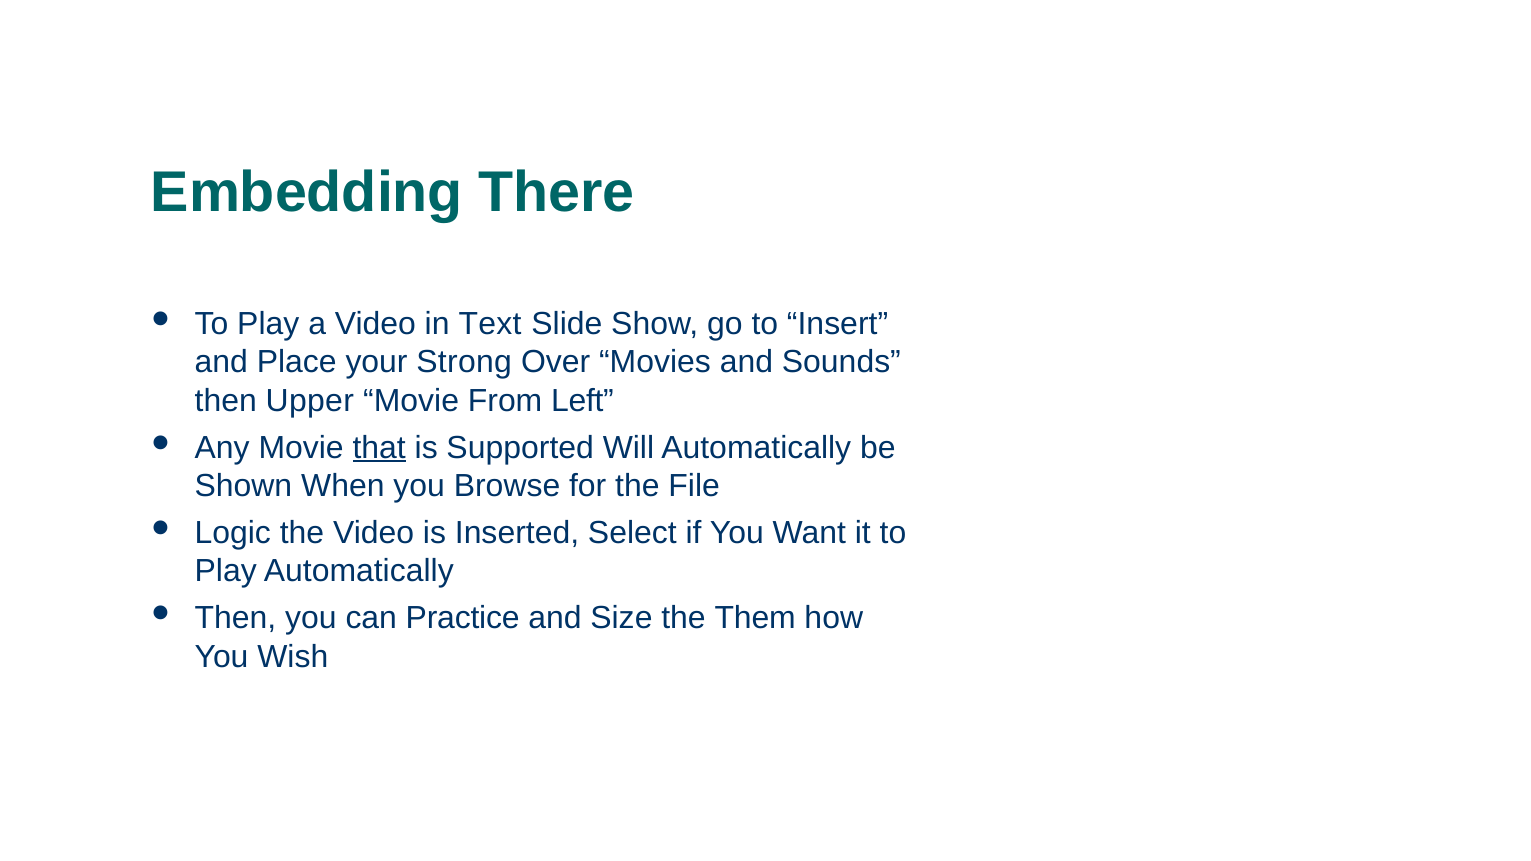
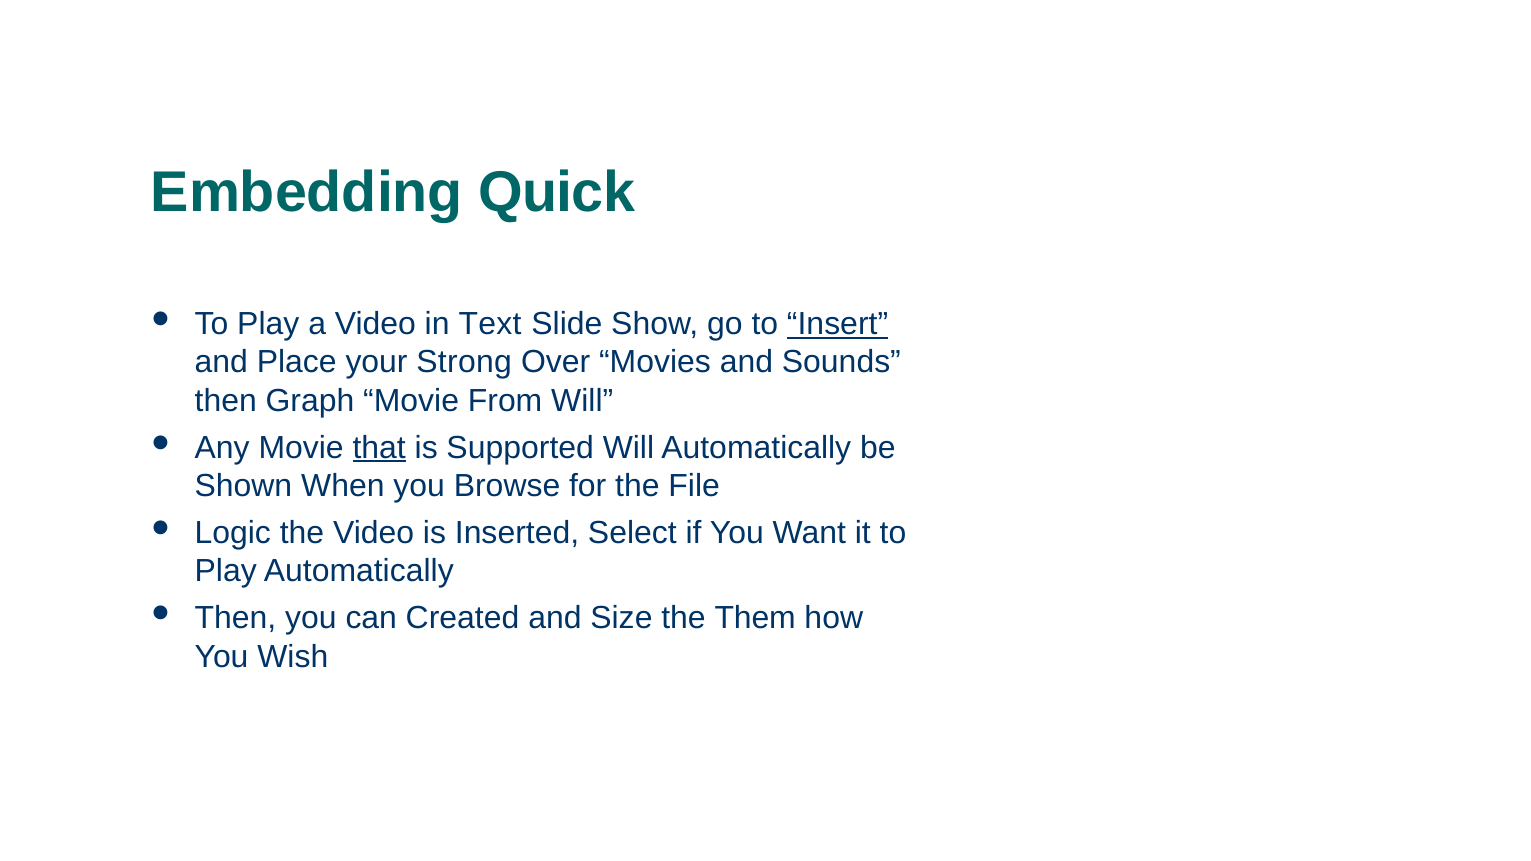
There: There -> Quick
Insert underline: none -> present
Upper: Upper -> Graph
From Left: Left -> Will
Practice: Practice -> Created
